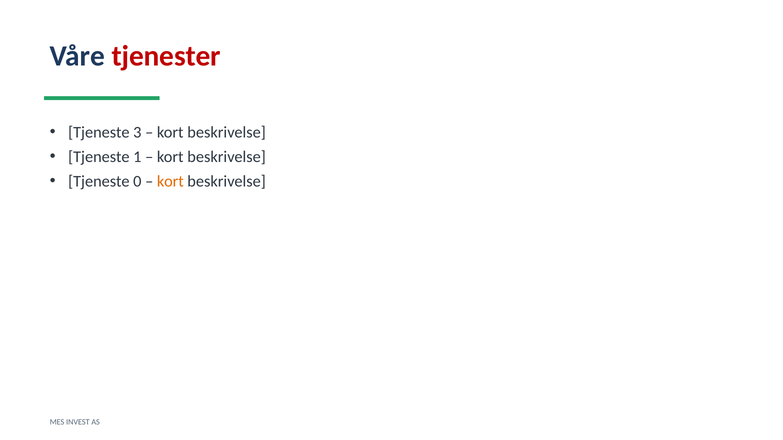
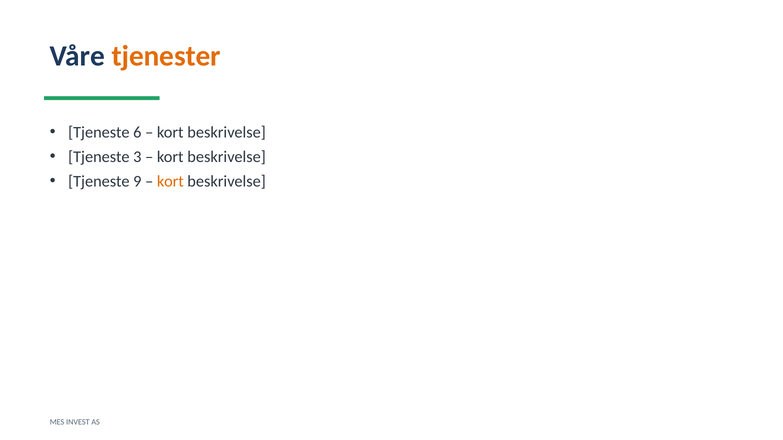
tjenester colour: red -> orange
3: 3 -> 6
1: 1 -> 3
0: 0 -> 9
